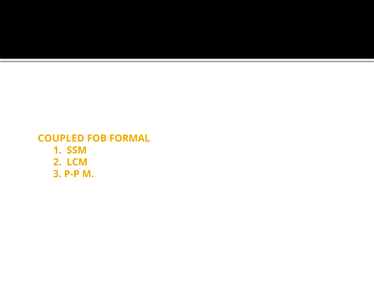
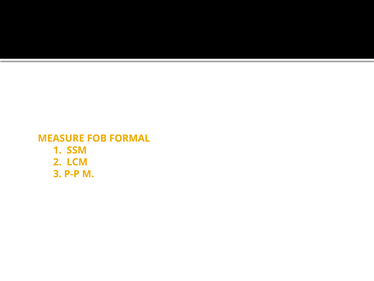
COUPLED: COUPLED -> MEASURE
